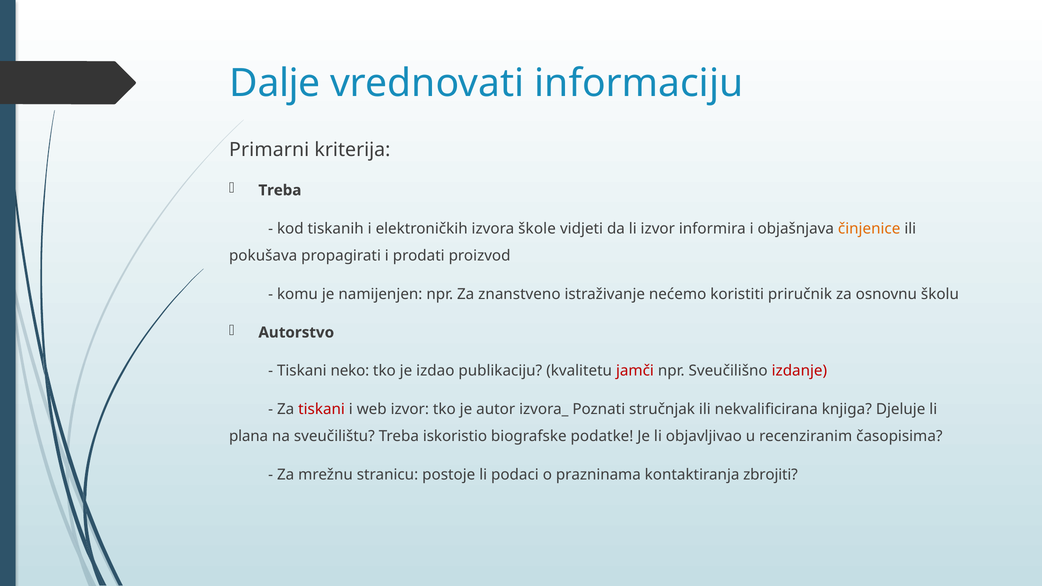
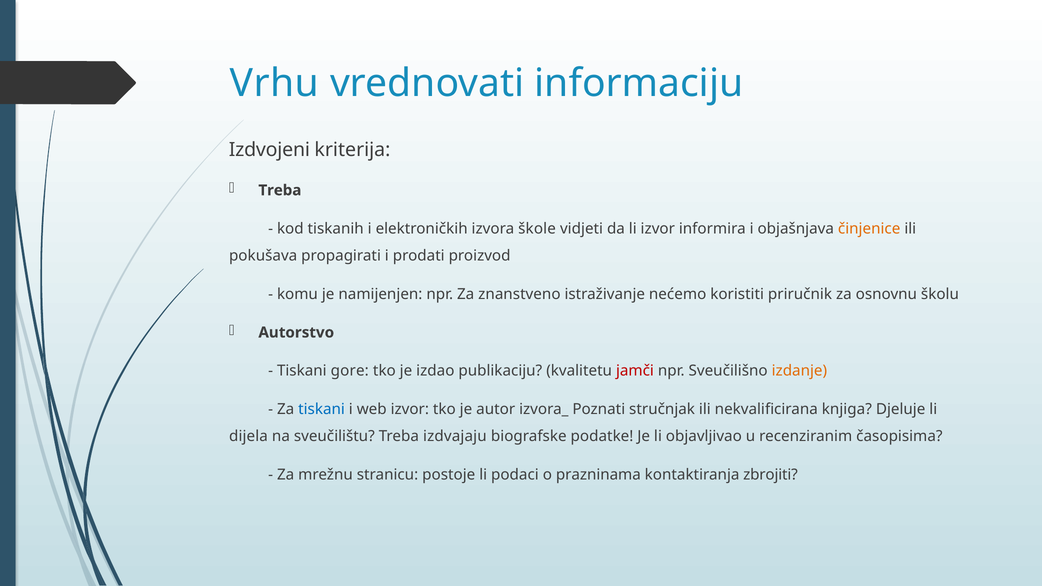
Dalje: Dalje -> Vrhu
Primarni: Primarni -> Izdvojeni
neko: neko -> gore
izdanje colour: red -> orange
tiskani at (322, 409) colour: red -> blue
plana: plana -> dijela
iskoristio: iskoristio -> izdvajaju
